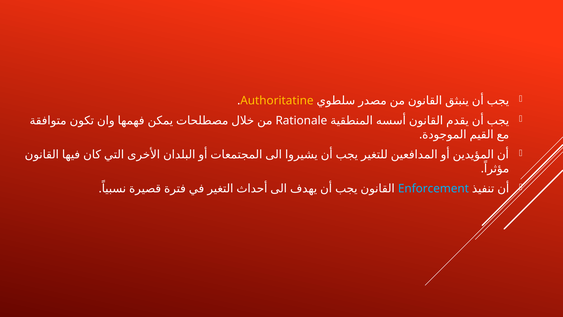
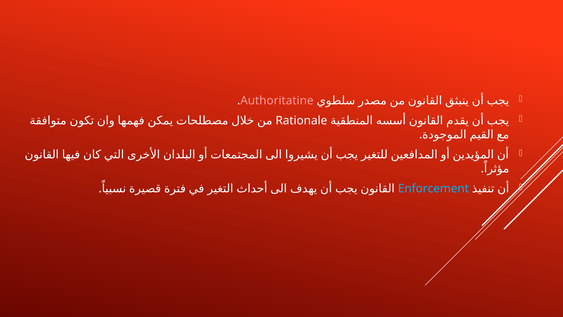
Authoritatine colour: yellow -> pink
